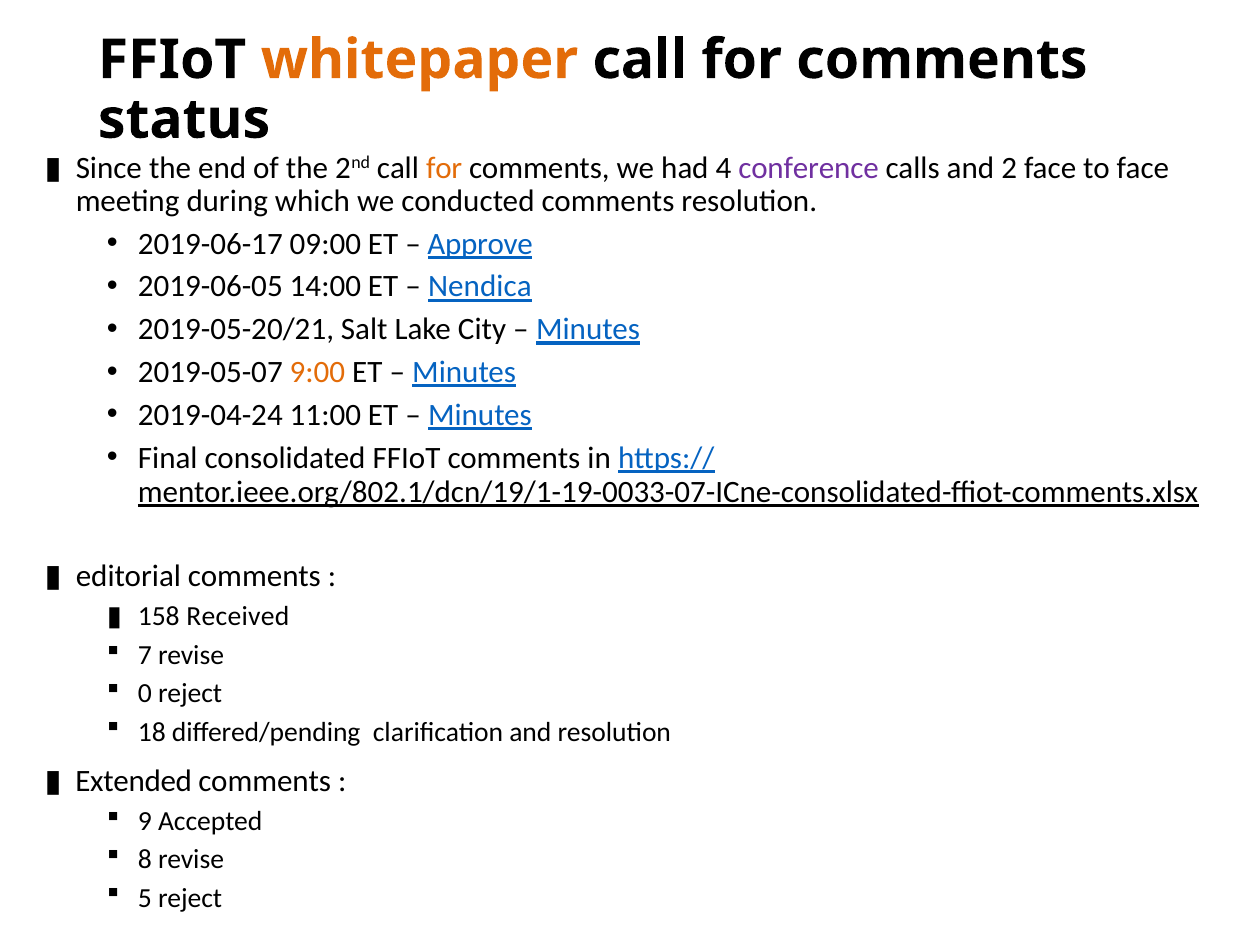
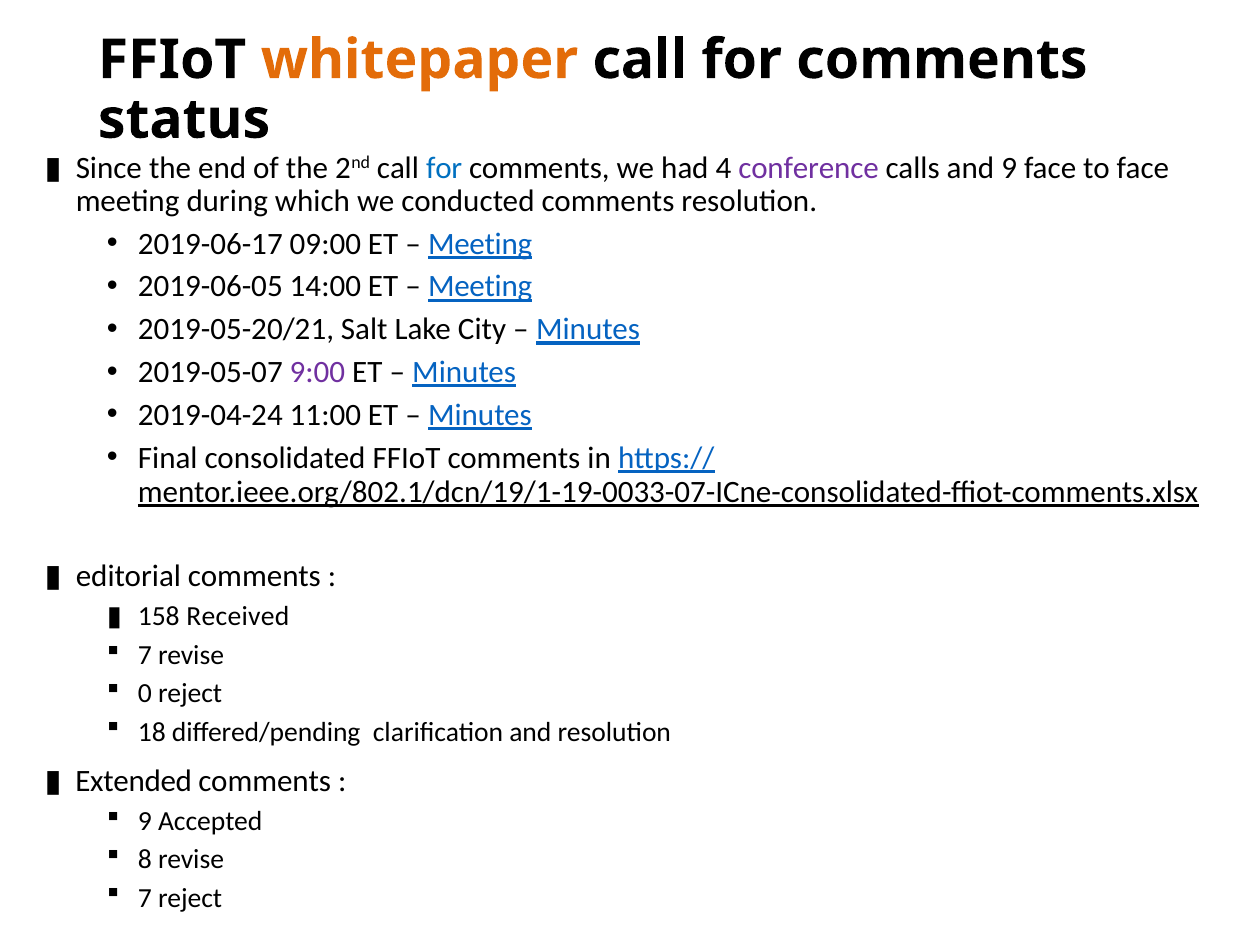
for at (444, 168) colour: orange -> blue
and 2: 2 -> 9
Approve at (480, 244): Approve -> Meeting
Nendica at (480, 287): Nendica -> Meeting
9:00 colour: orange -> purple
5 at (145, 898): 5 -> 7
